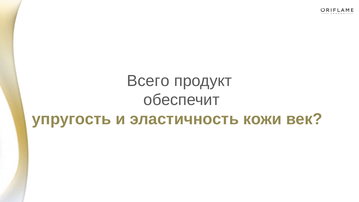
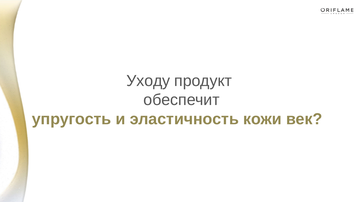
Всего: Всего -> Уходу
